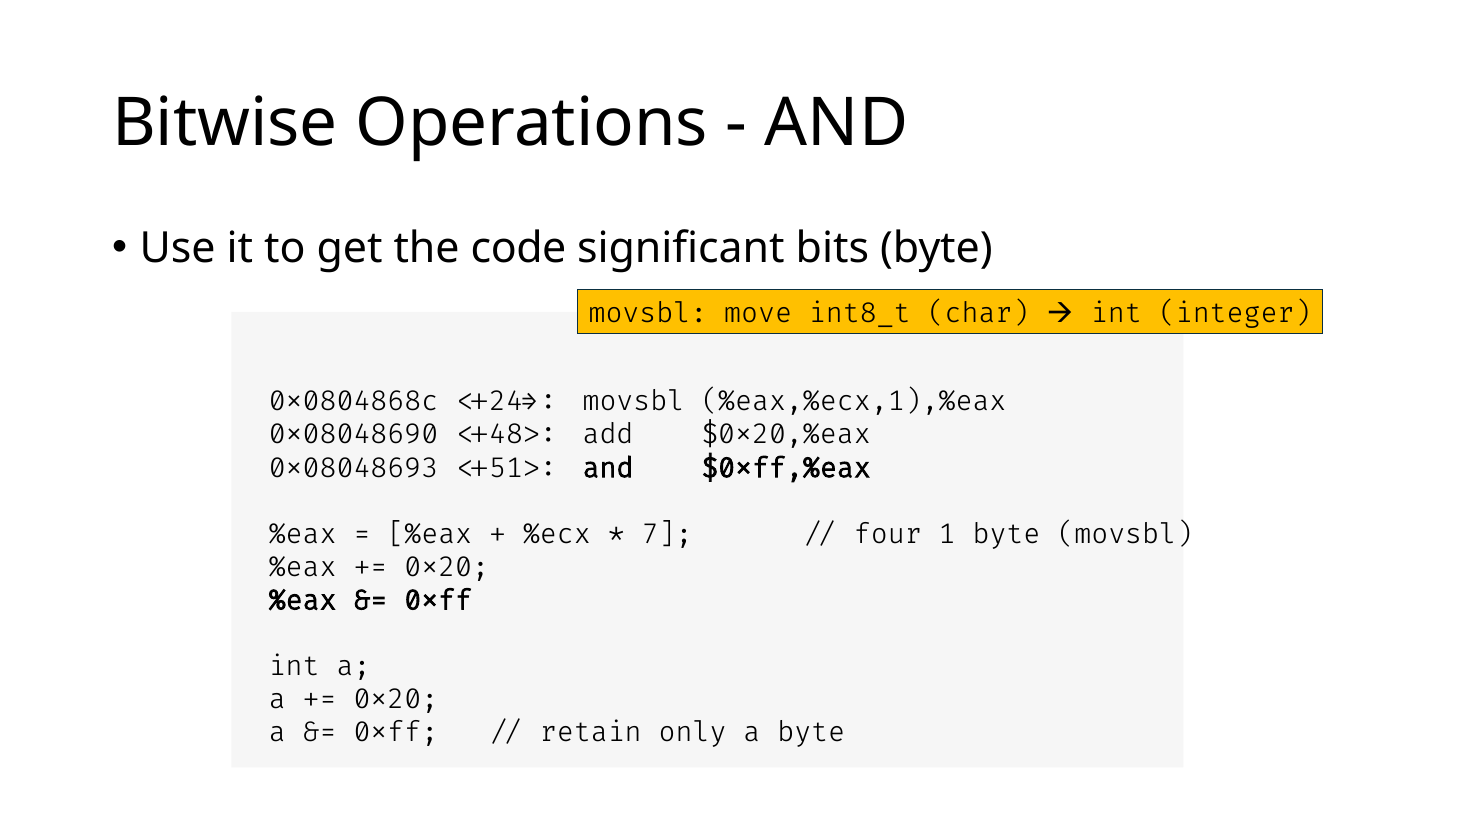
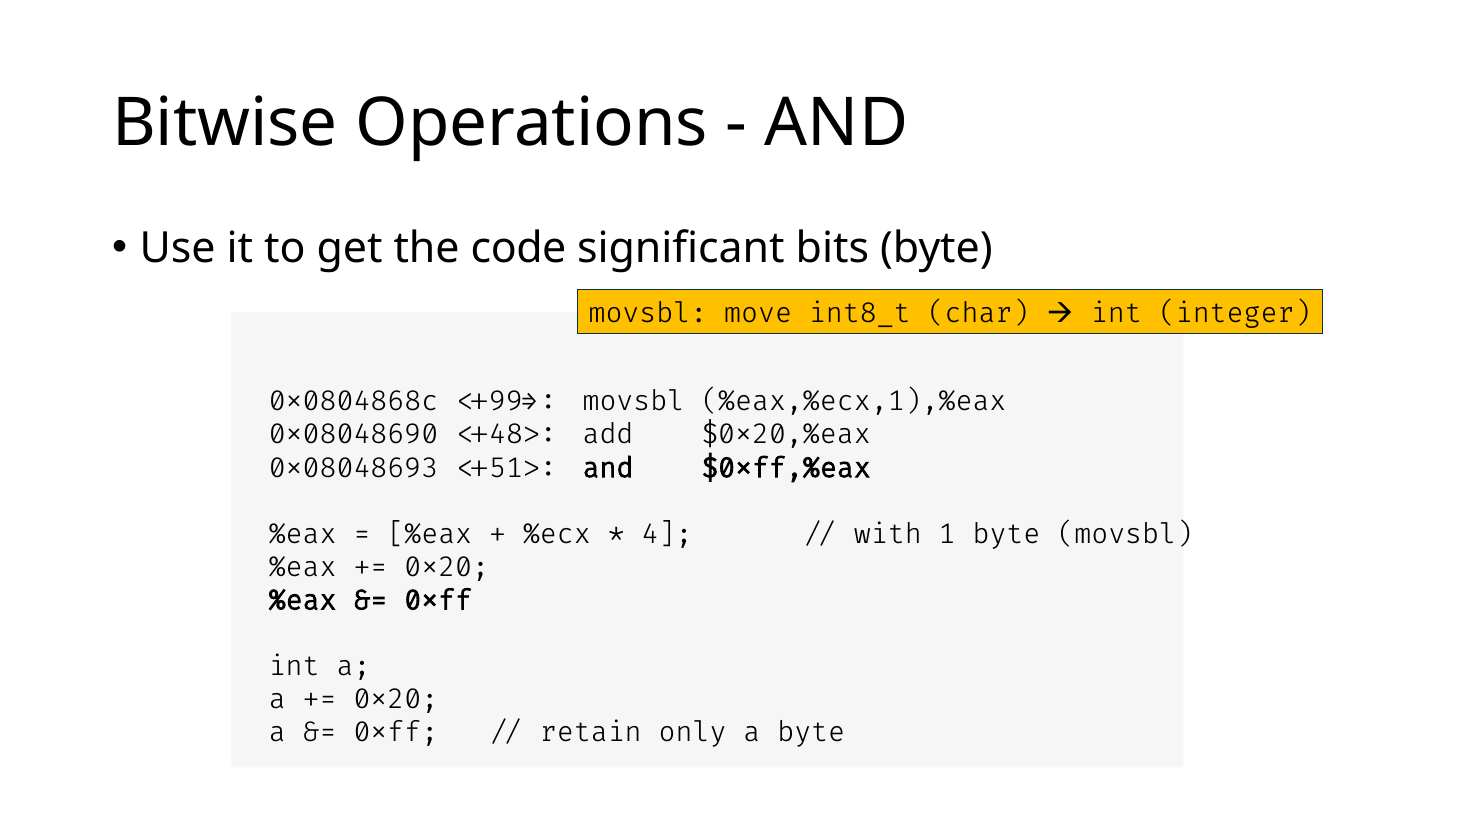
<+24>: <+24> -> <+99>
7: 7 -> 4
four: four -> with
